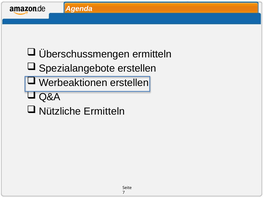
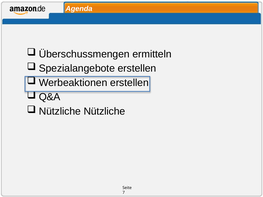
Nützliche Ermitteln: Ermitteln -> Nützliche
